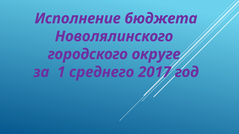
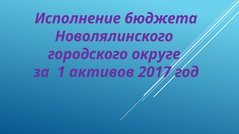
среднего: среднего -> активов
